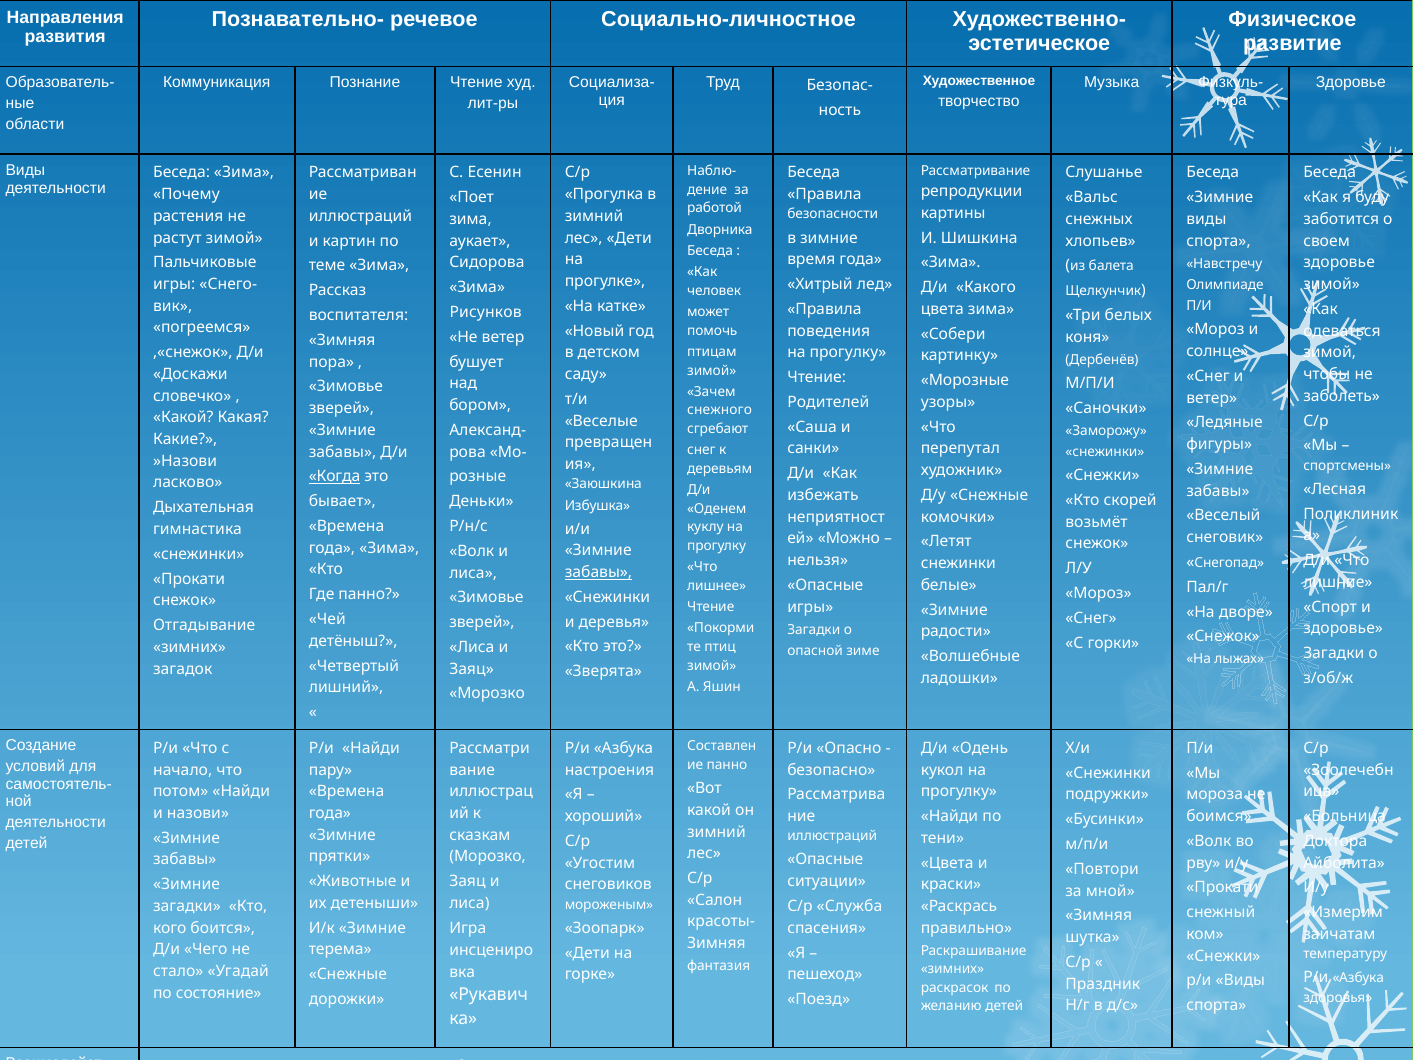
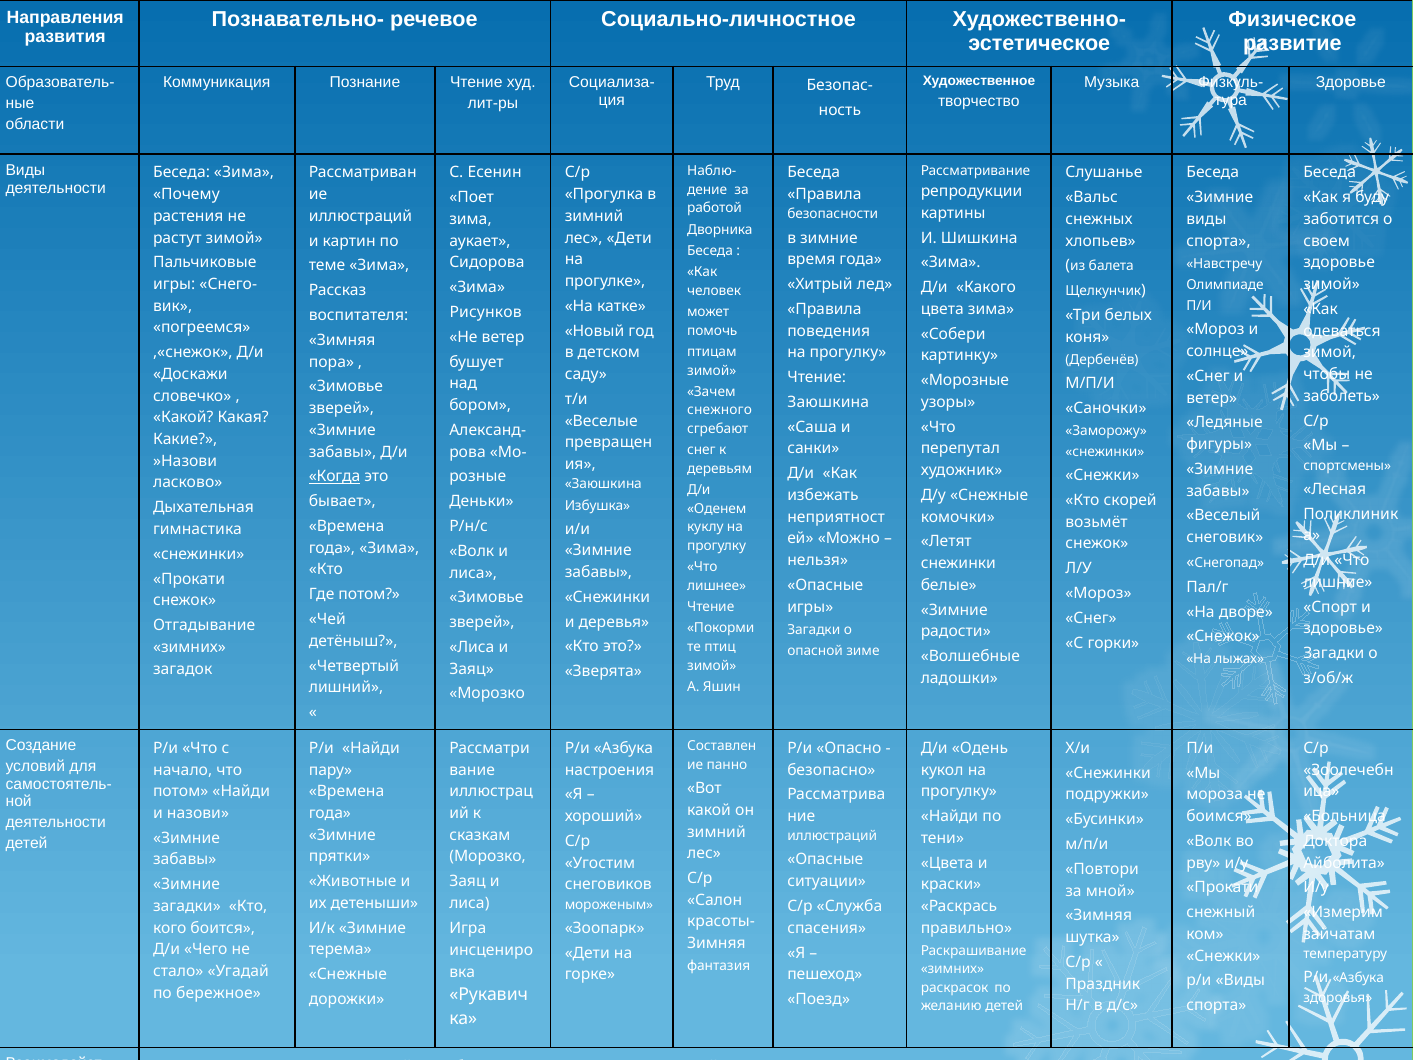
Родителей at (828, 402): Родителей -> Заюшкина
забавы at (598, 572) underline: present -> none
Где панно: панно -> потом
состояние: состояние -> бережное
